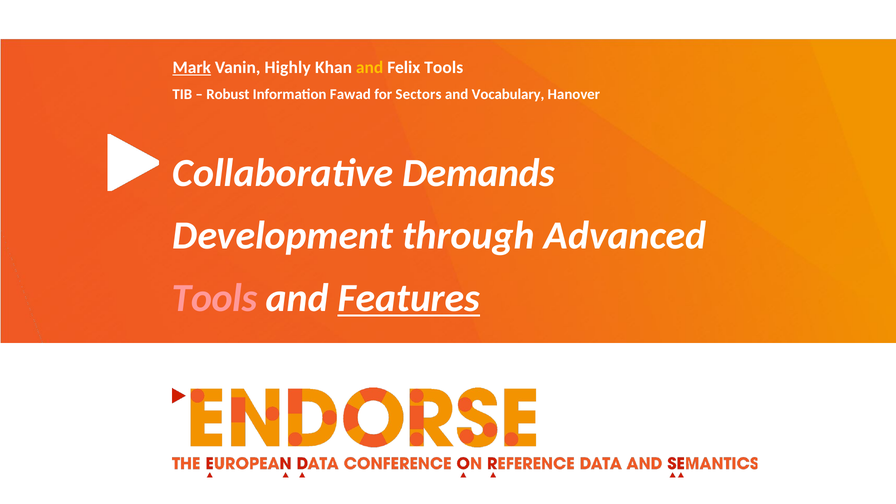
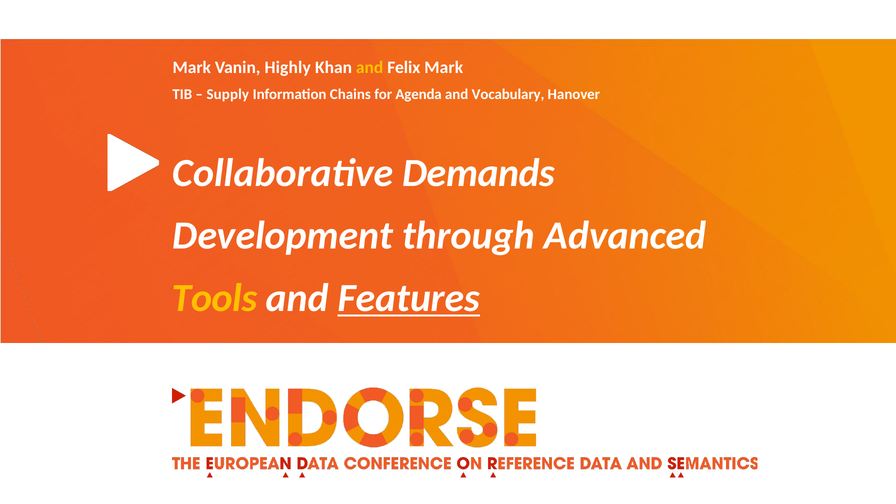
Mark at (192, 68) underline: present -> none
Felix Tools: Tools -> Mark
Robust: Robust -> Supply
Fawad: Fawad -> Chains
Sectors: Sectors -> Agenda
Tools at (215, 298) colour: pink -> yellow
